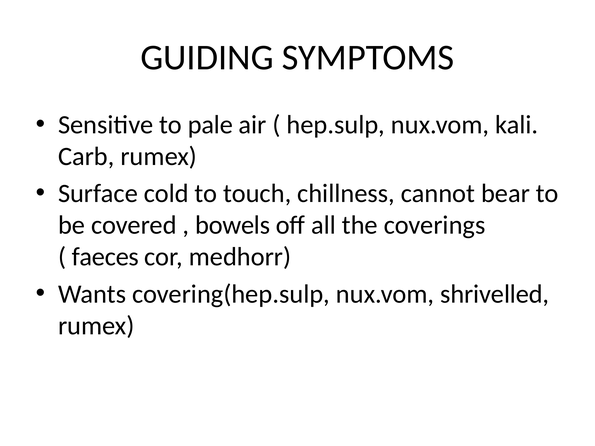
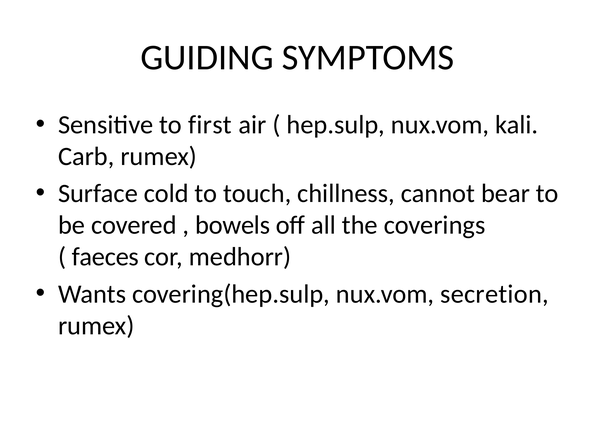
pale: pale -> first
shrivelled: shrivelled -> secretion
